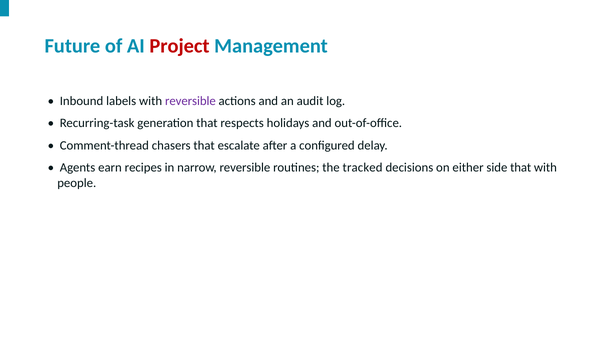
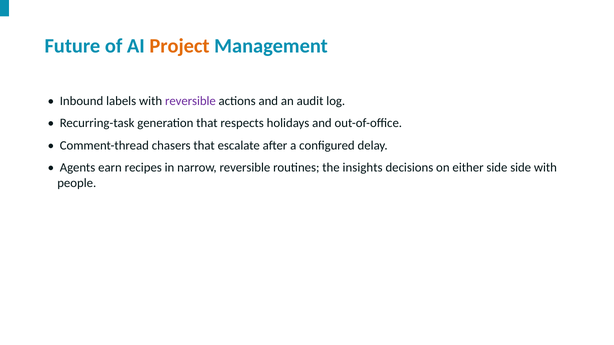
Project colour: red -> orange
tracked: tracked -> insights
side that: that -> side
